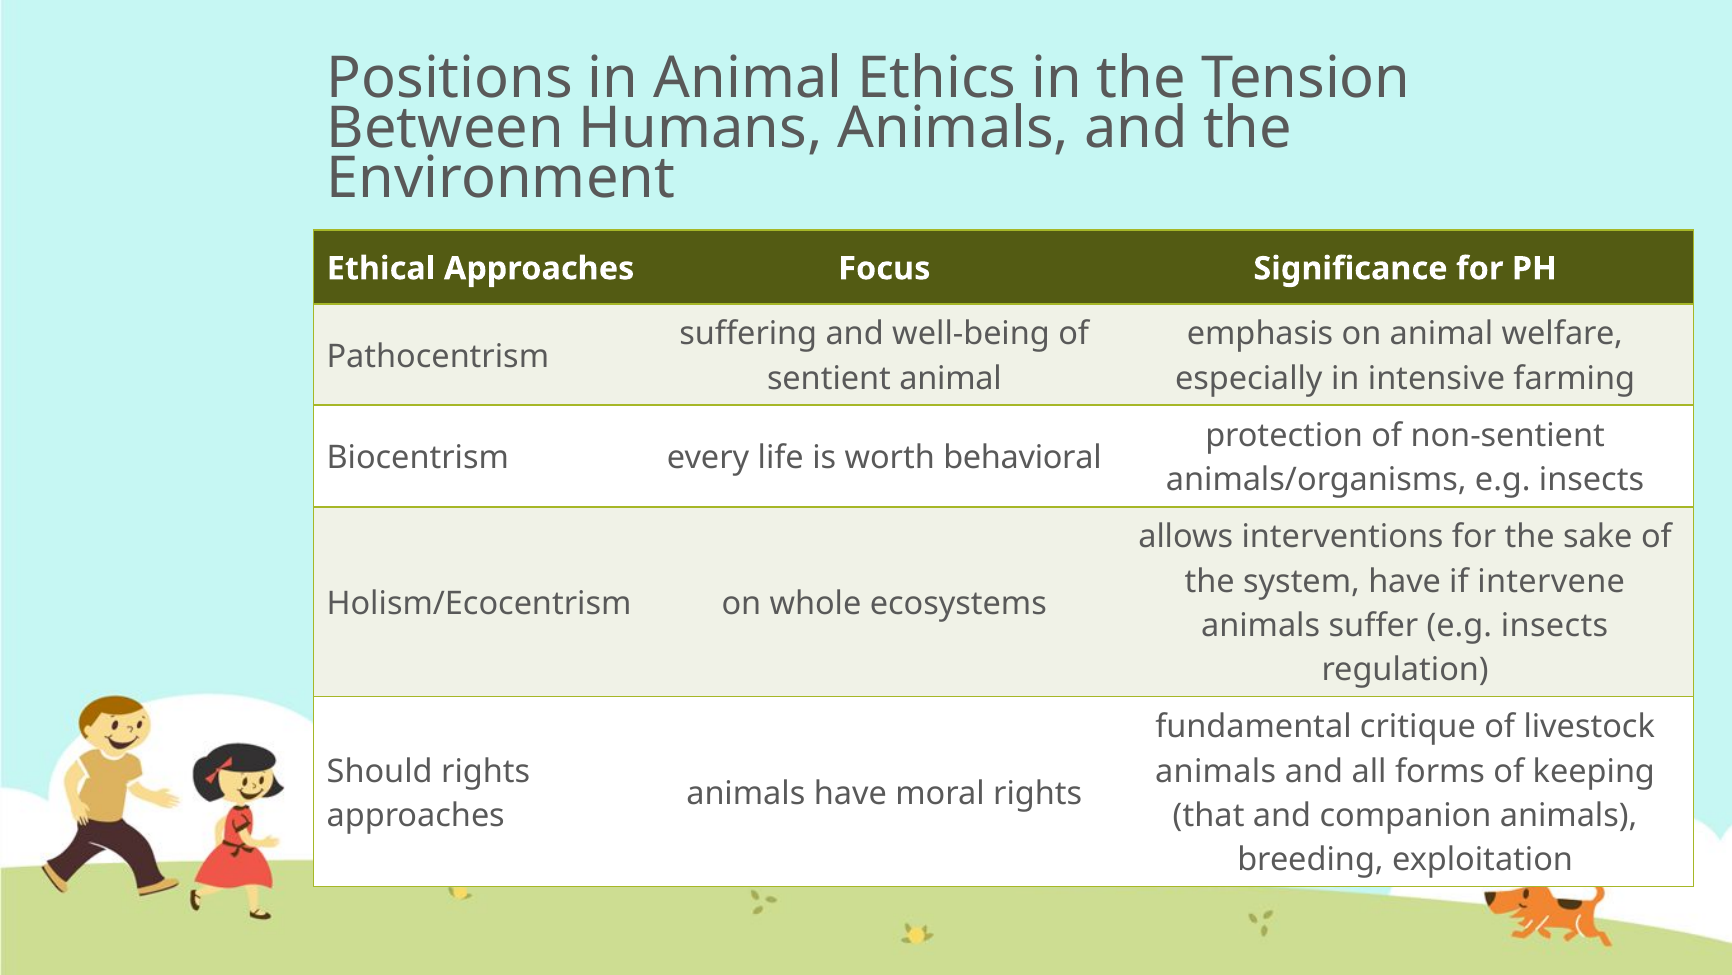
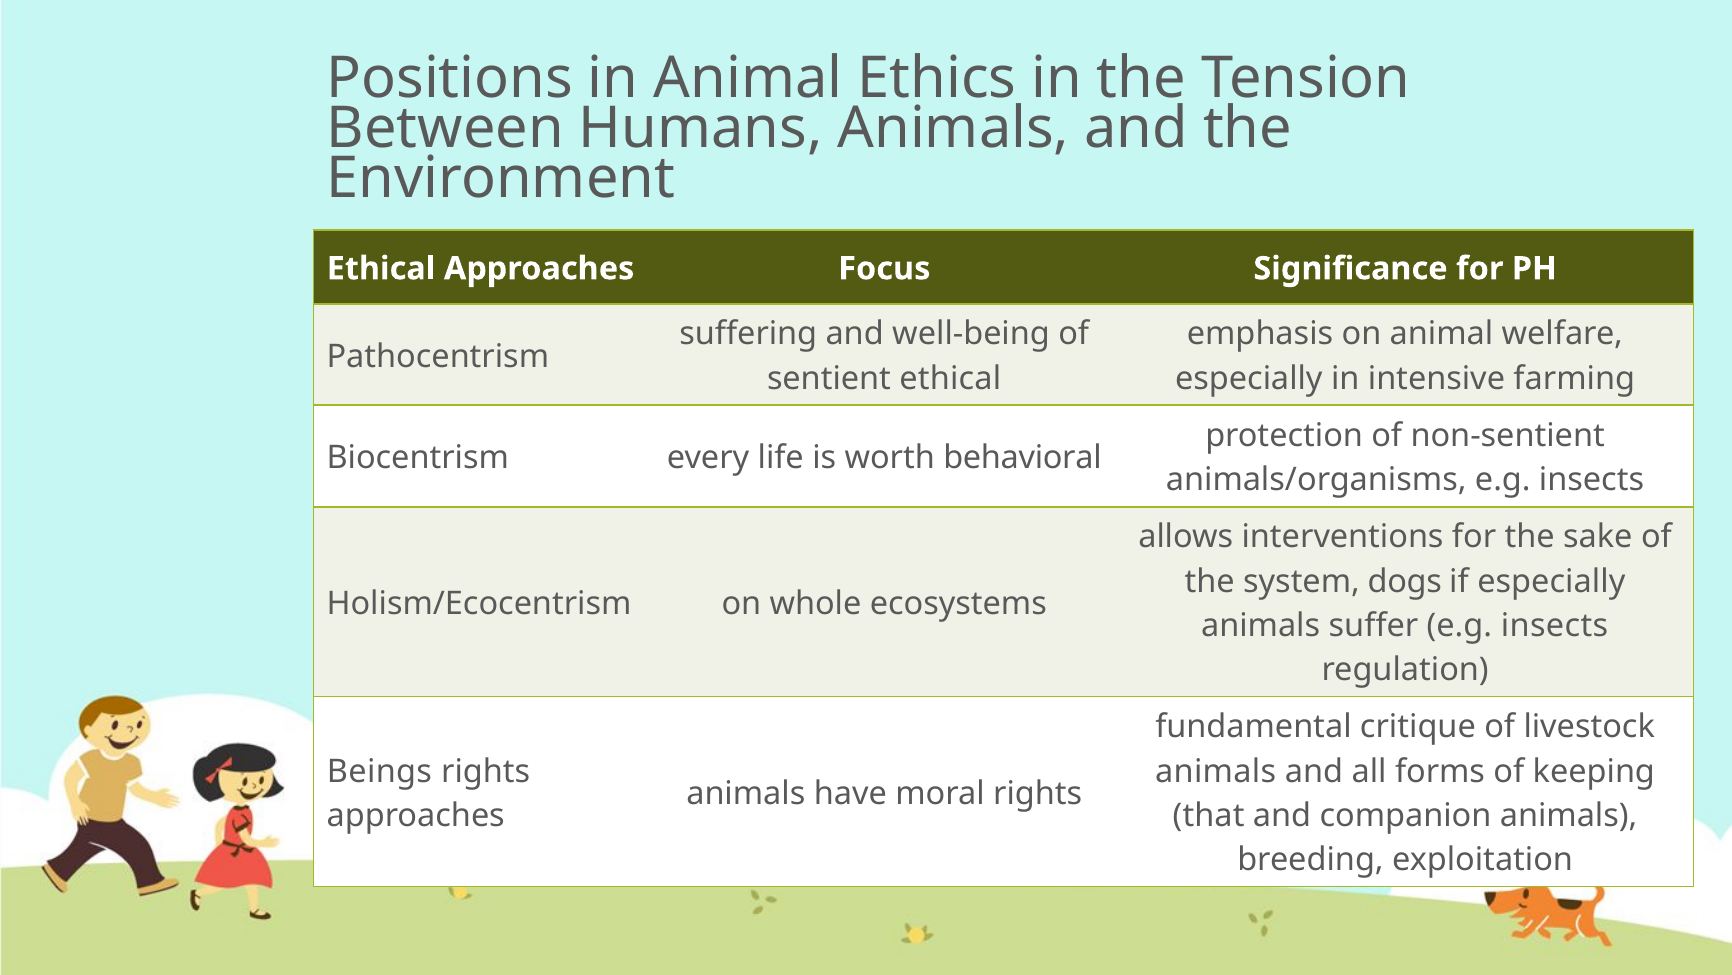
sentient animal: animal -> ethical
system have: have -> dogs
if intervene: intervene -> especially
Should: Should -> Beings
